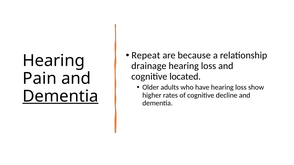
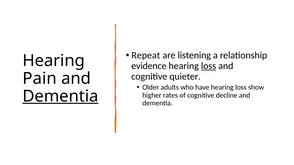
because: because -> listening
drainage: drainage -> evidence
loss at (209, 66) underline: none -> present
located: located -> quieter
